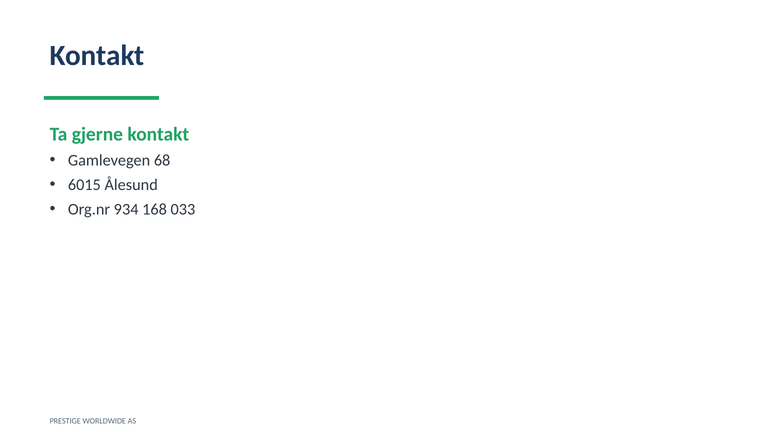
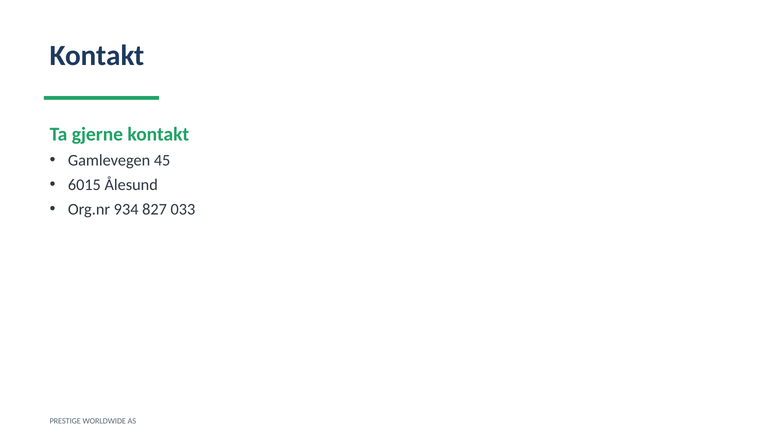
68: 68 -> 45
168: 168 -> 827
